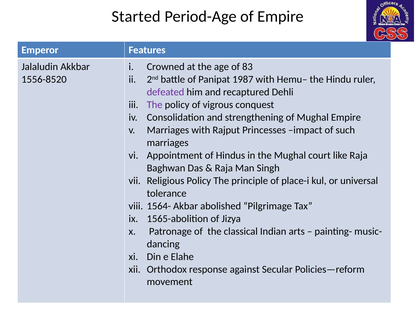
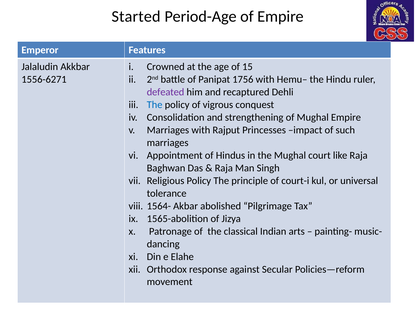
83: 83 -> 15
1556-8520: 1556-8520 -> 1556-6271
1987: 1987 -> 1756
The at (155, 105) colour: purple -> blue
place-i: place-i -> court-i
